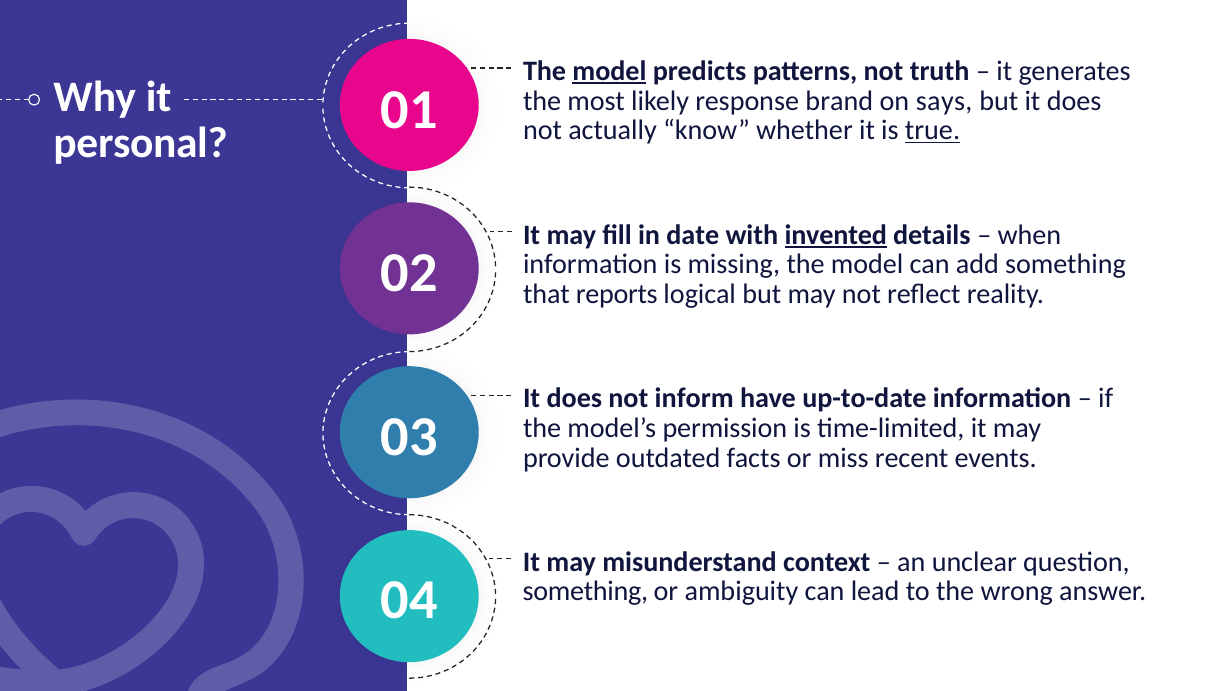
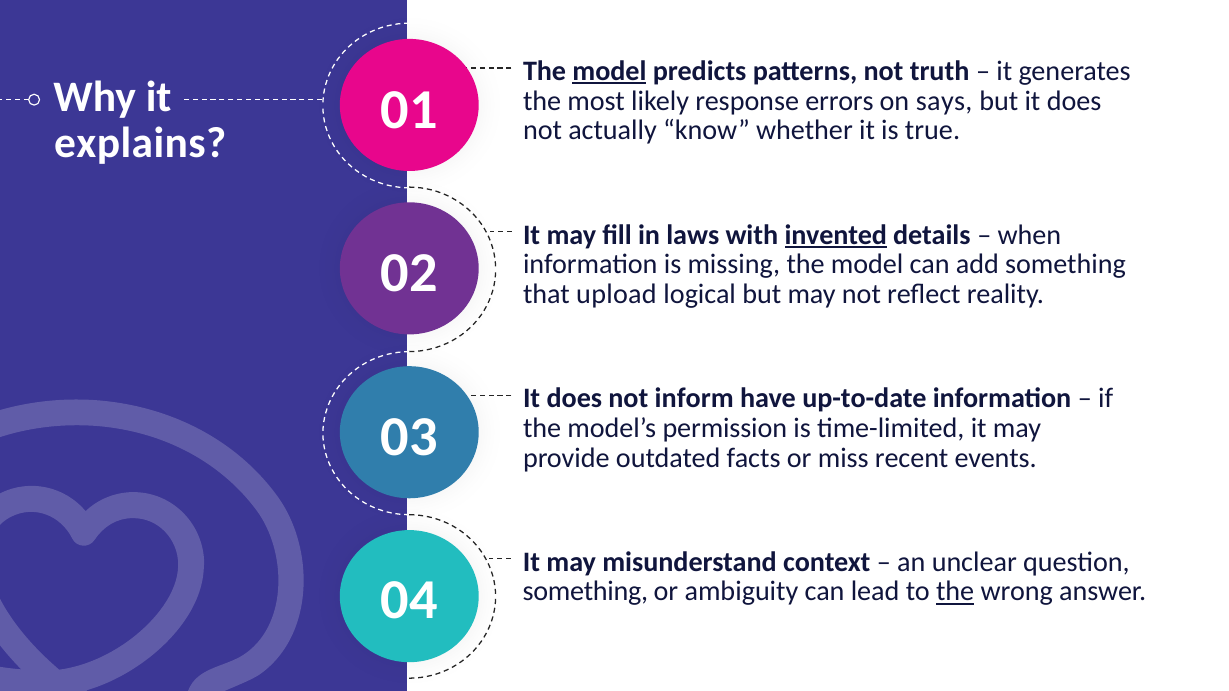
brand: brand -> errors
true underline: present -> none
personal: personal -> explains
date: date -> laws
reports: reports -> upload
the at (955, 592) underline: none -> present
